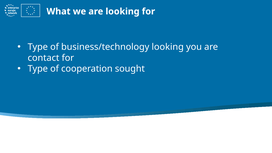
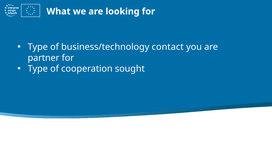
business/technology looking: looking -> contact
contact: contact -> partner
